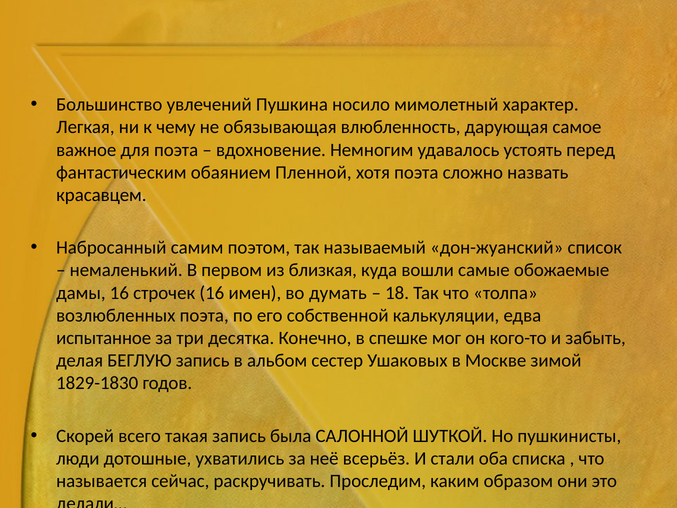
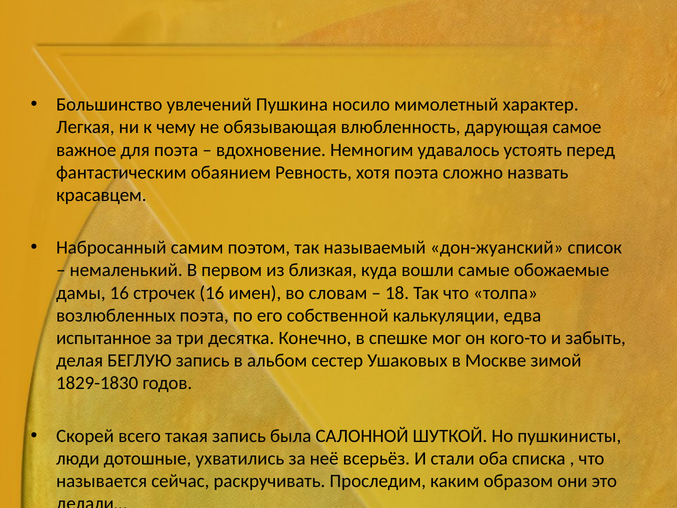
Пленной: Пленной -> Ревность
думать: думать -> словам
